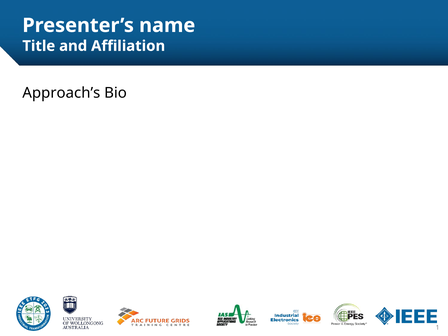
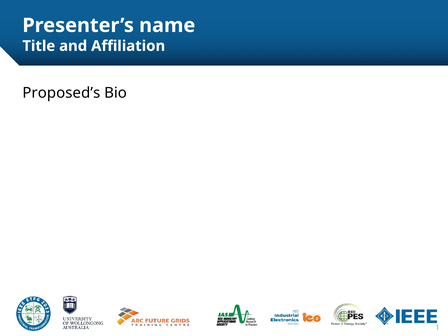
Approach’s: Approach’s -> Proposed’s
